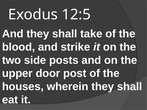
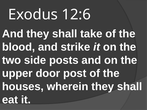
12:5: 12:5 -> 12:6
